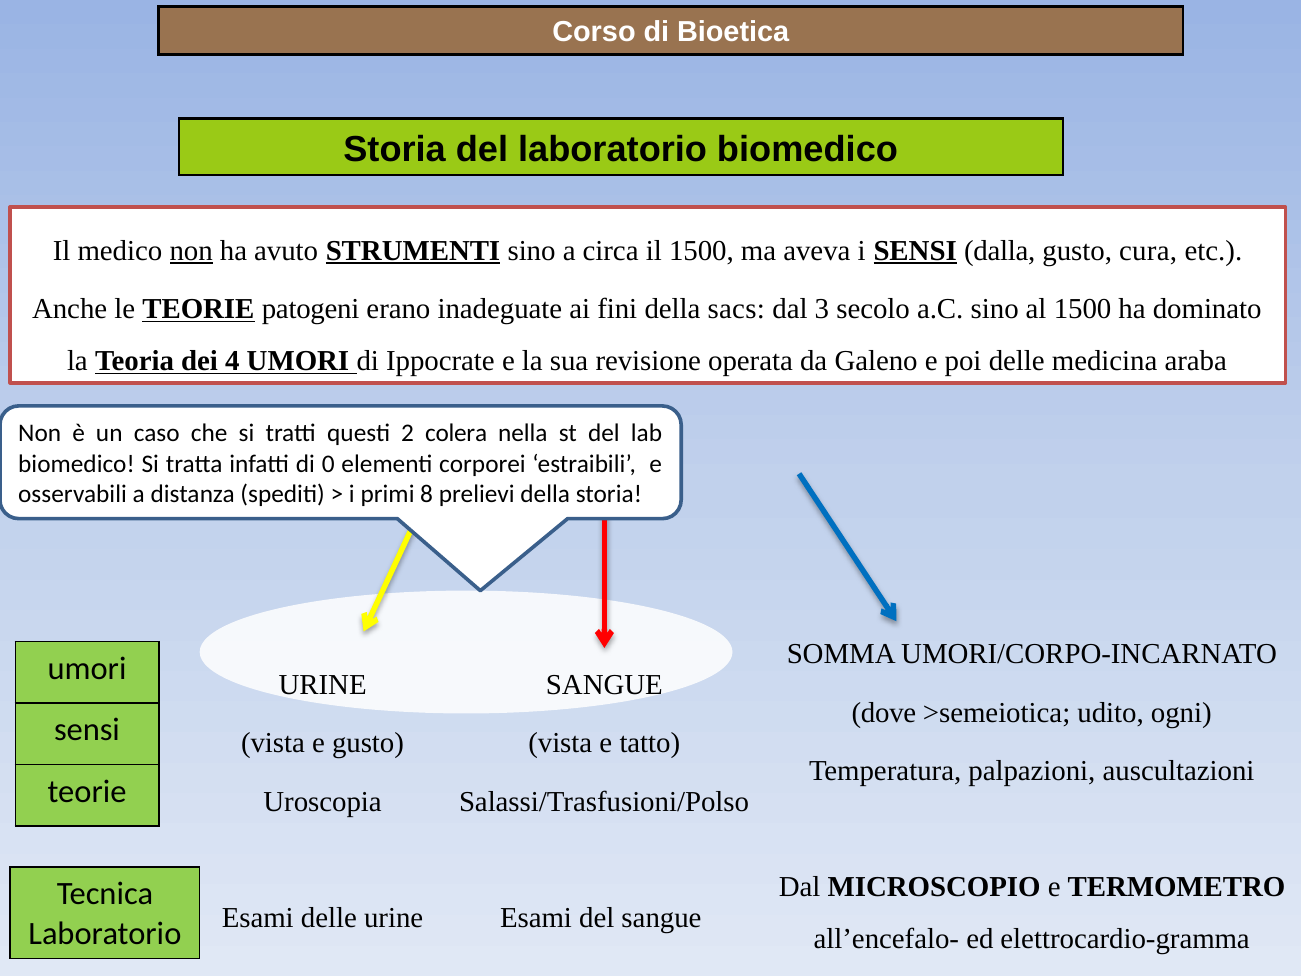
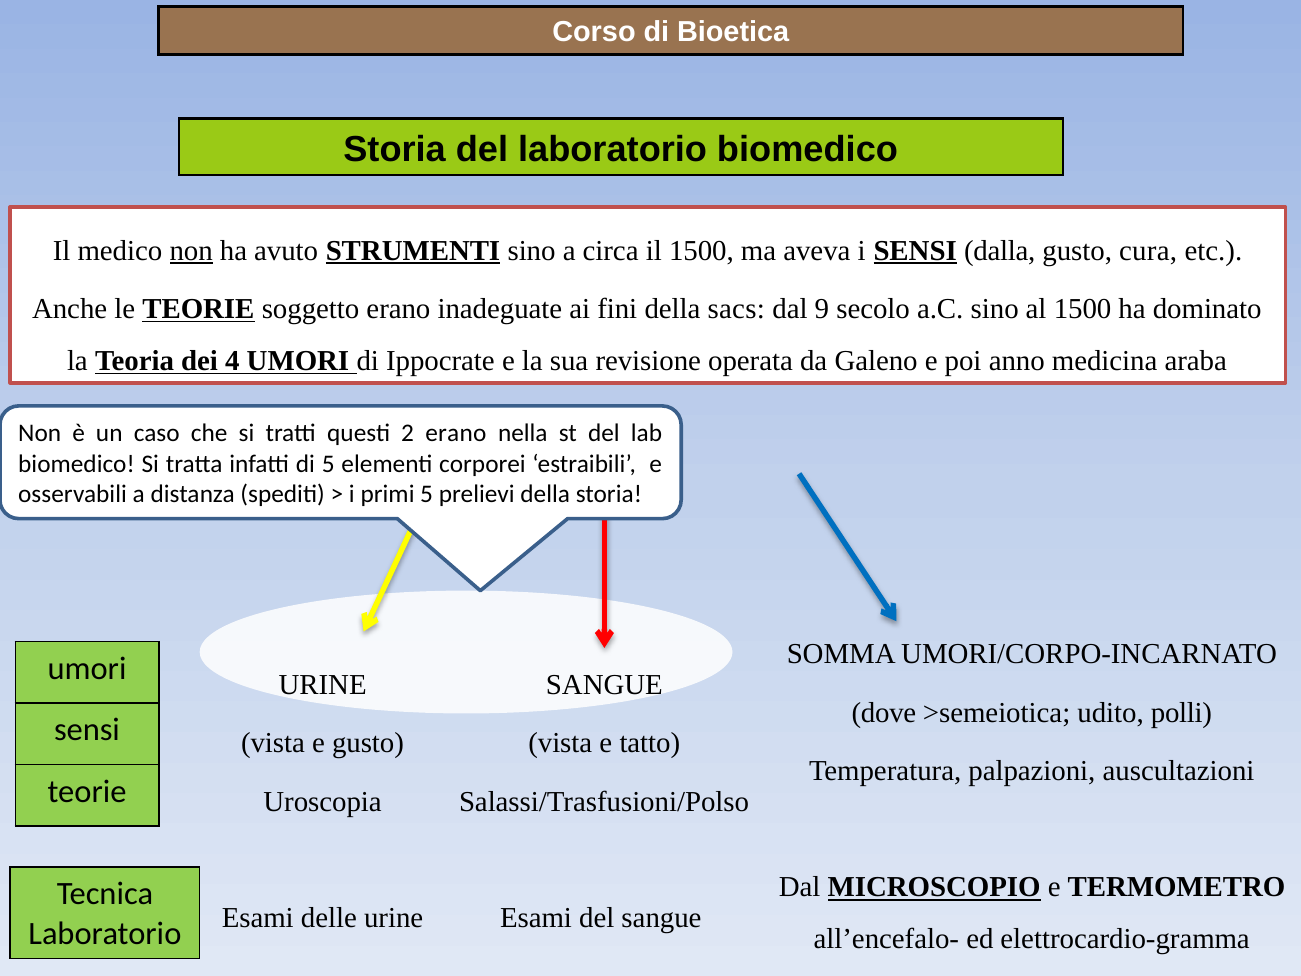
patogeni: patogeni -> soggetto
3: 3 -> 9
poi delle: delle -> anno
2 colera: colera -> erano
di 0: 0 -> 5
primi 8: 8 -> 5
ogni: ogni -> polli
MICROSCOPIO underline: none -> present
